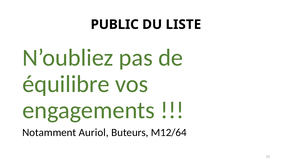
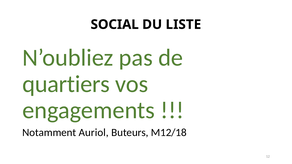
PUBLIC: PUBLIC -> SOCIAL
équilibre: équilibre -> quartiers
M12/64: M12/64 -> M12/18
